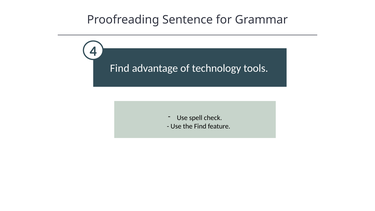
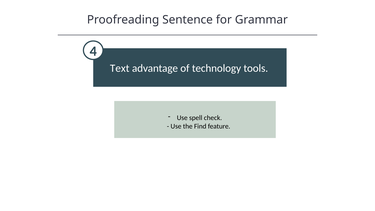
Find at (120, 68): Find -> Text
